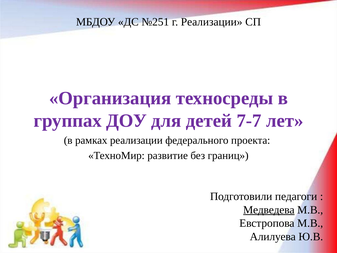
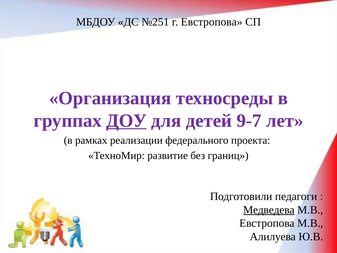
г Реализации: Реализации -> Евстропова
ДОУ underline: none -> present
7-7: 7-7 -> 9-7
